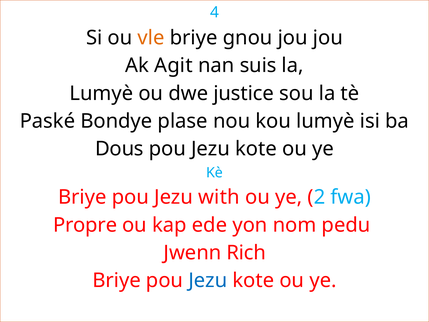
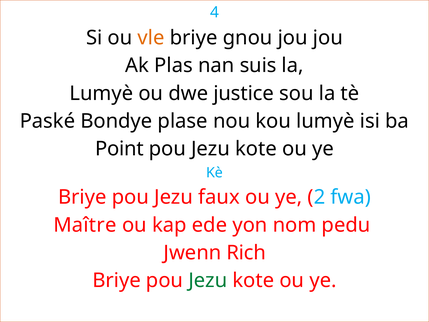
Agit: Agit -> Plas
Dous: Dous -> Point
with: with -> faux
Propre: Propre -> Maître
Jezu at (208, 280) colour: blue -> green
